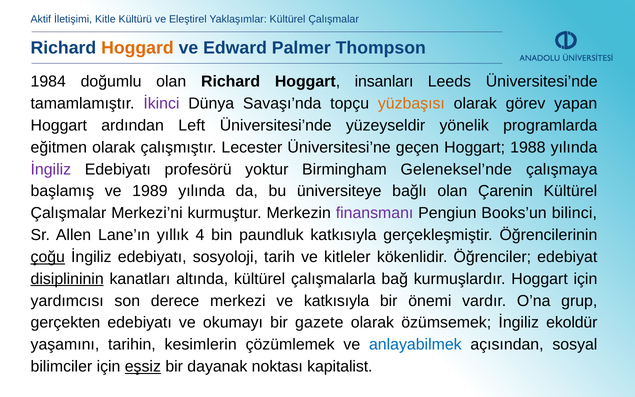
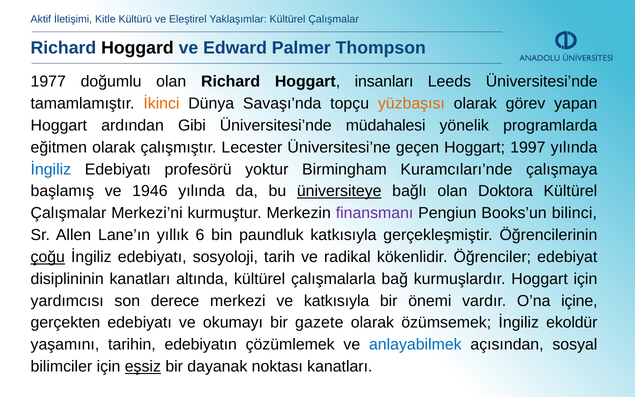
Hoggard colour: orange -> black
1984: 1984 -> 1977
İkinci colour: purple -> orange
Left: Left -> Gibi
yüzeyseldir: yüzeyseldir -> müdahalesi
1988: 1988 -> 1997
İngiliz at (51, 169) colour: purple -> blue
Geleneksel’nde: Geleneksel’nde -> Kuramcıları’nde
1989: 1989 -> 1946
üniversiteye underline: none -> present
Çarenin: Çarenin -> Doktora
4: 4 -> 6
kitleler: kitleler -> radikal
disiplininin underline: present -> none
grup: grup -> içine
kesimlerin: kesimlerin -> edebiyatın
noktası kapitalist: kapitalist -> kanatları
